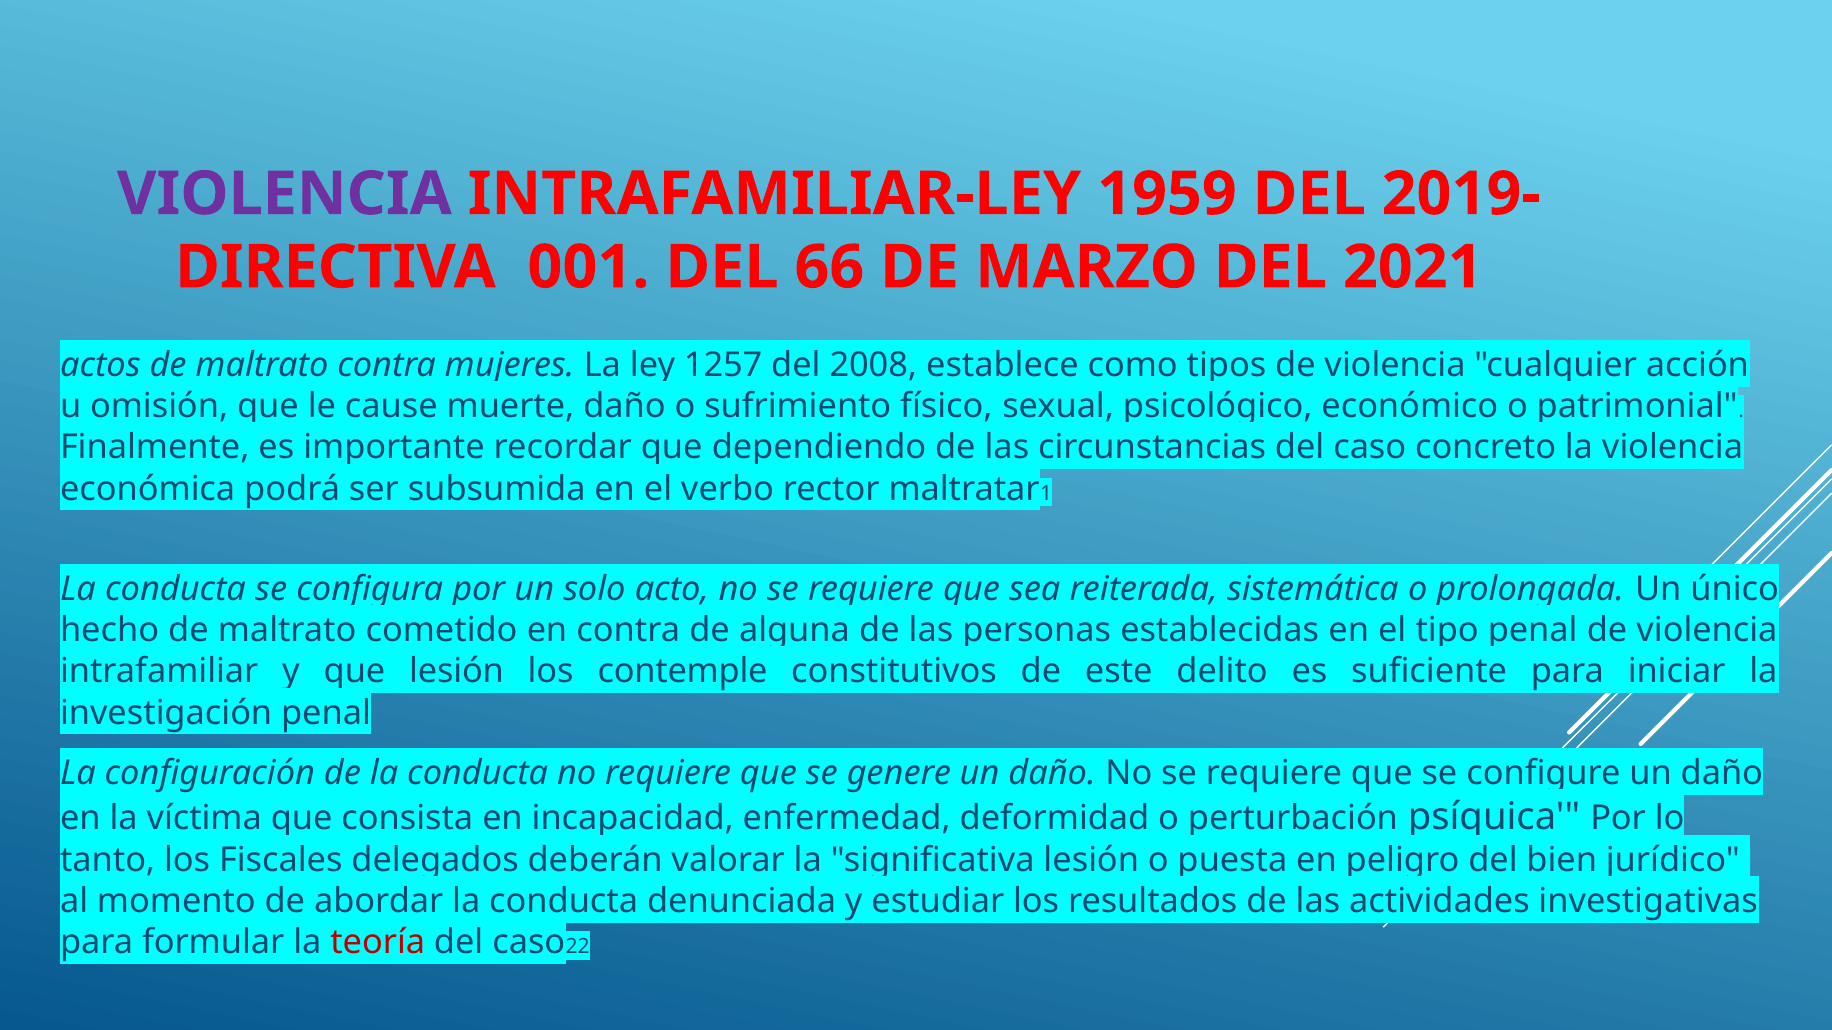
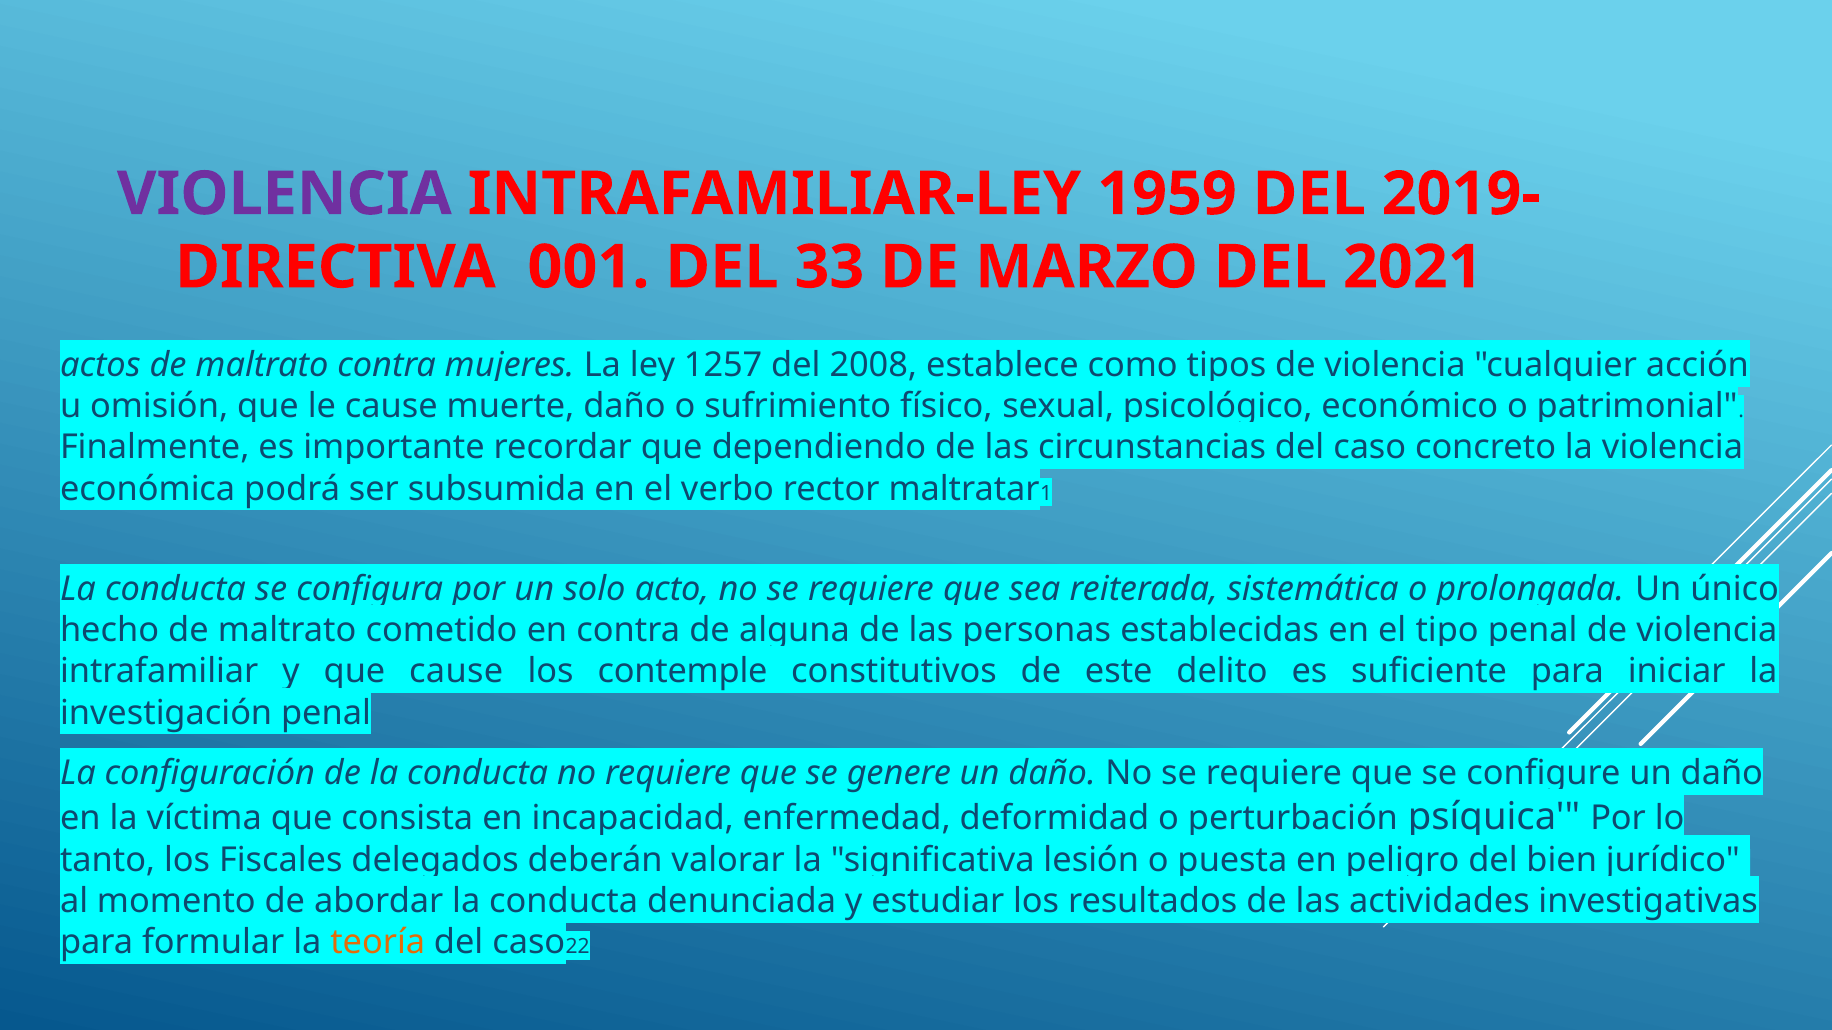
66: 66 -> 33
lesión at (456, 672): lesión -> cause
teoría colour: red -> orange
